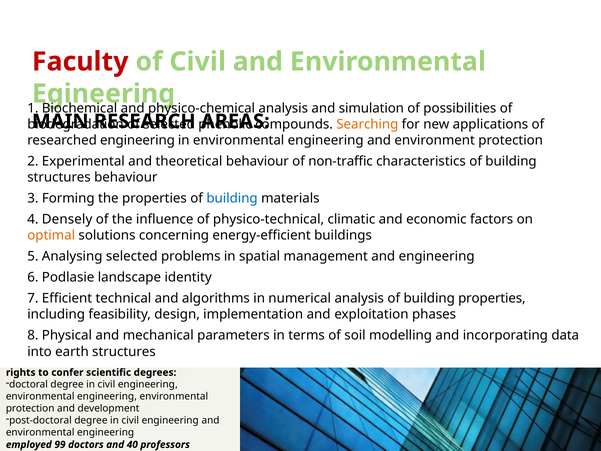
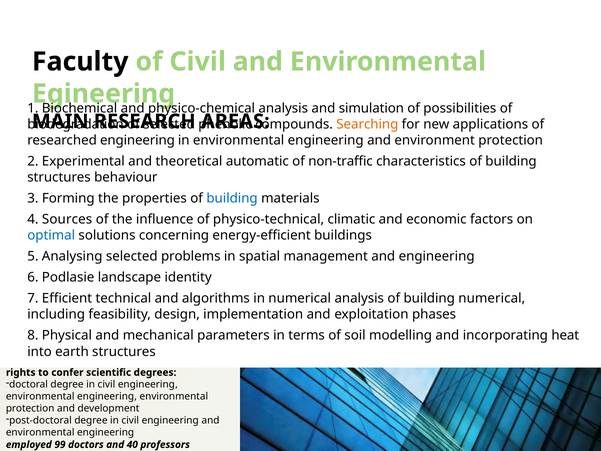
Faculty colour: red -> black
theoretical behaviour: behaviour -> automatic
Densely: Densely -> Sources
optimal colour: orange -> blue
building properties: properties -> numerical
data: data -> heat
